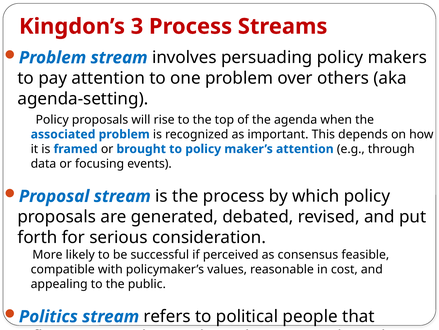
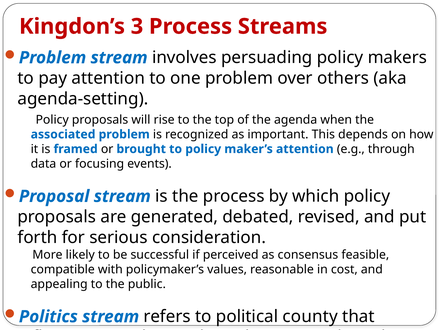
people: people -> county
